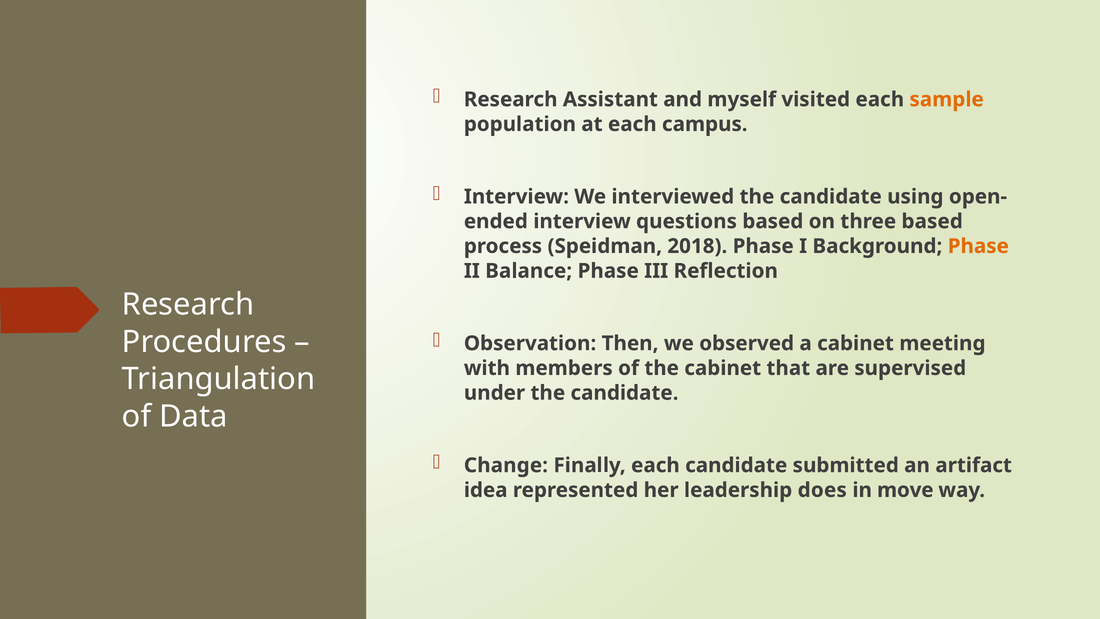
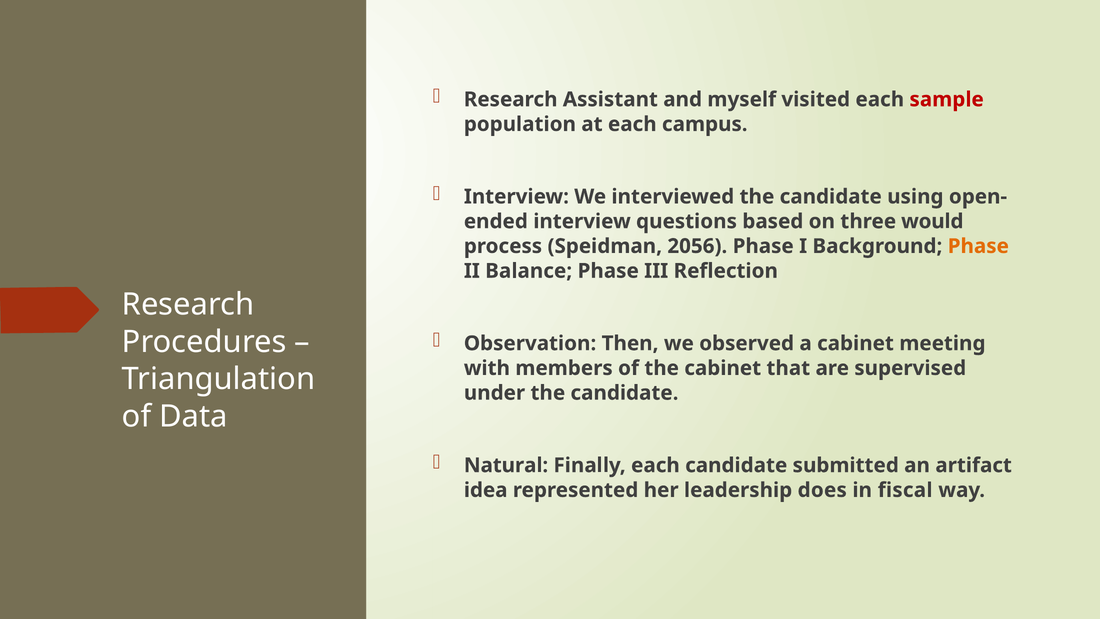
sample colour: orange -> red
three based: based -> would
2018: 2018 -> 2056
Change: Change -> Natural
move: move -> fiscal
